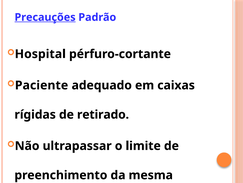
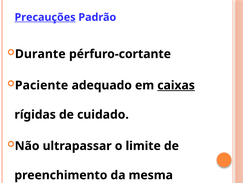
Hospital: Hospital -> Durante
caixas underline: none -> present
retirado: retirado -> cuidado
